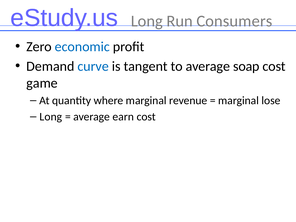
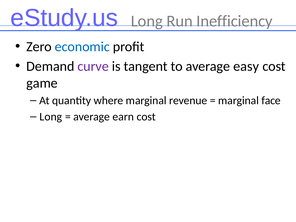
Consumers: Consumers -> Inefficiency
curve colour: blue -> purple
soap: soap -> easy
lose: lose -> face
